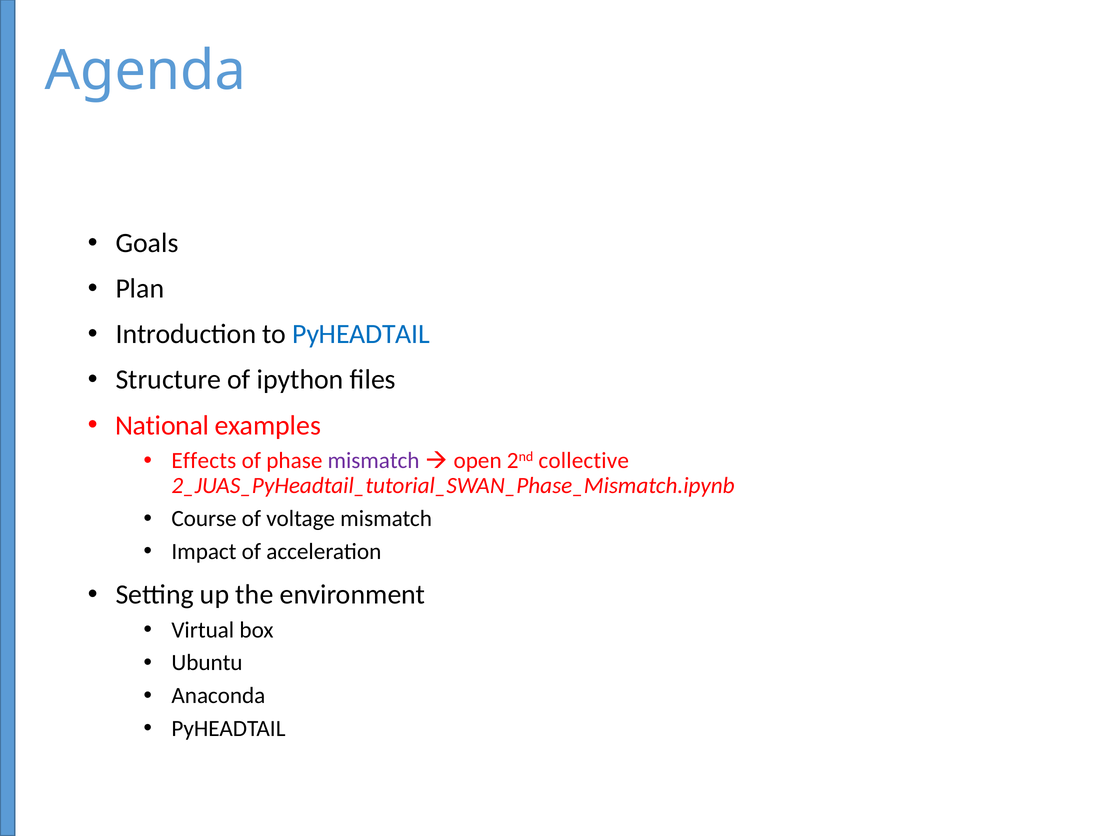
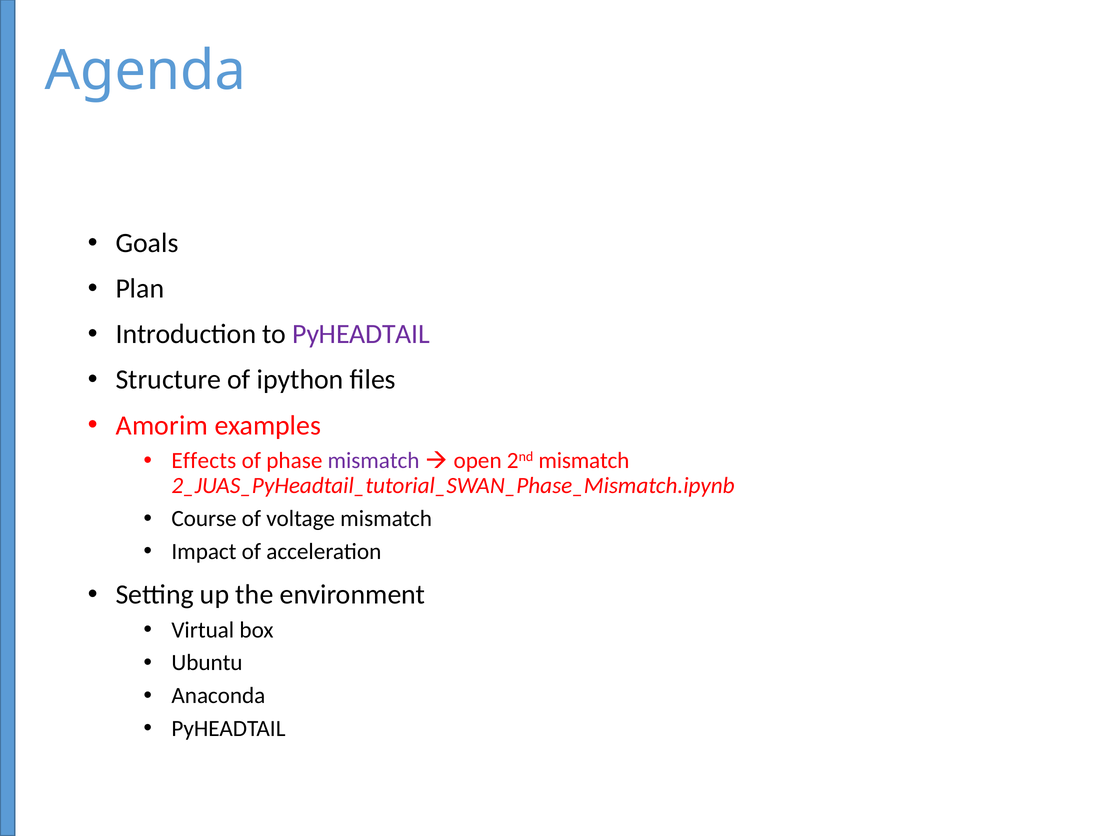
PyHEADTAIL at (361, 334) colour: blue -> purple
National: National -> Amorim
2nd collective: collective -> mismatch
